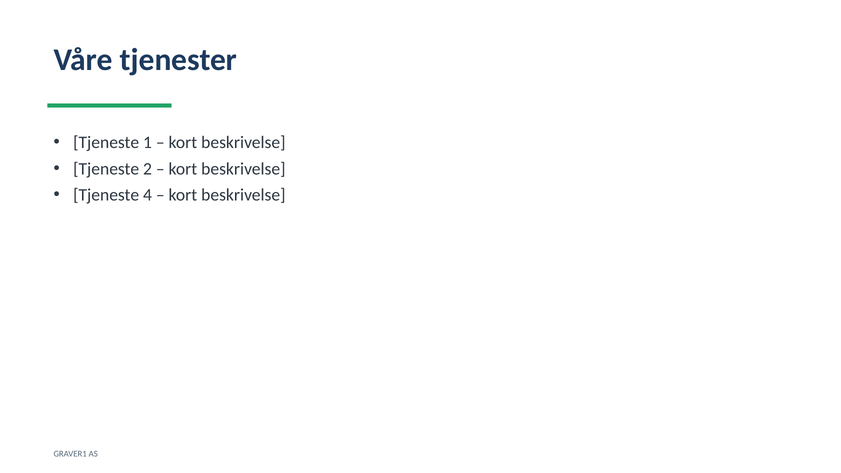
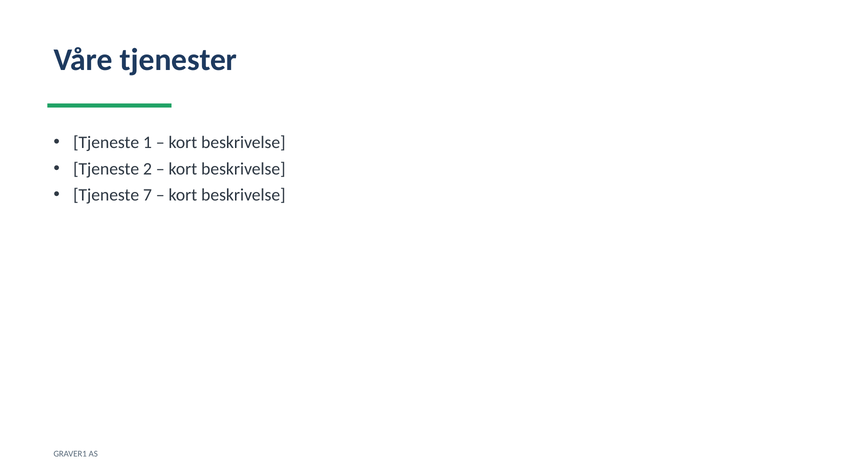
4: 4 -> 7
